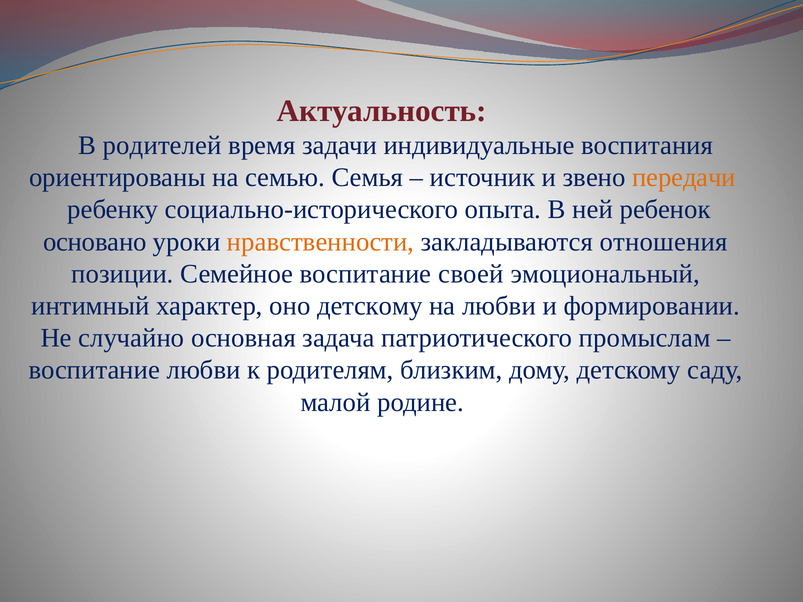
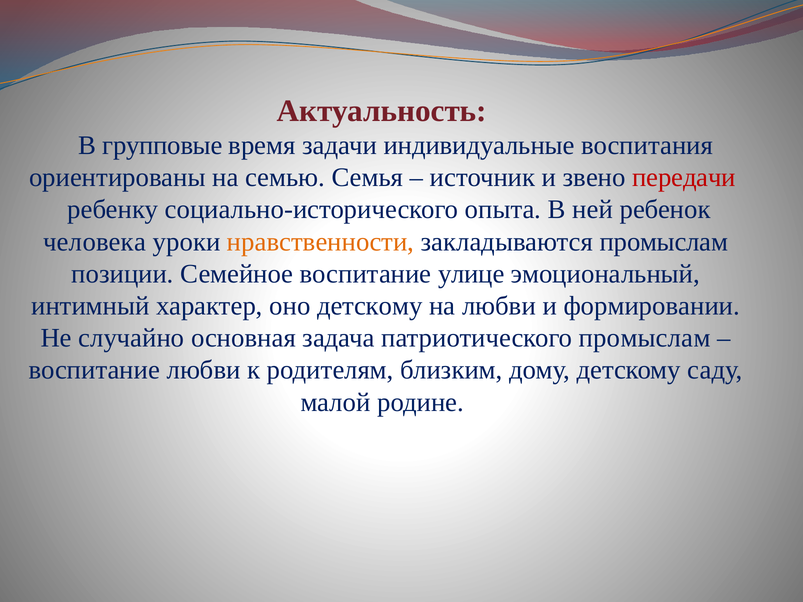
родителей: родителей -> групповые
передачи colour: orange -> red
основано: основано -> человека
закладываются отношения: отношения -> промыслам
своей: своей -> улице
